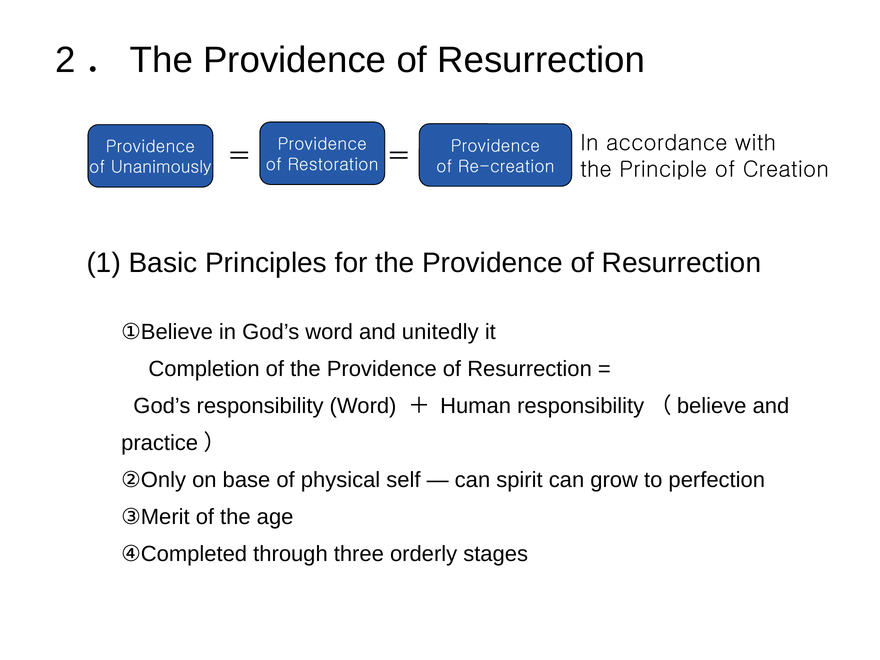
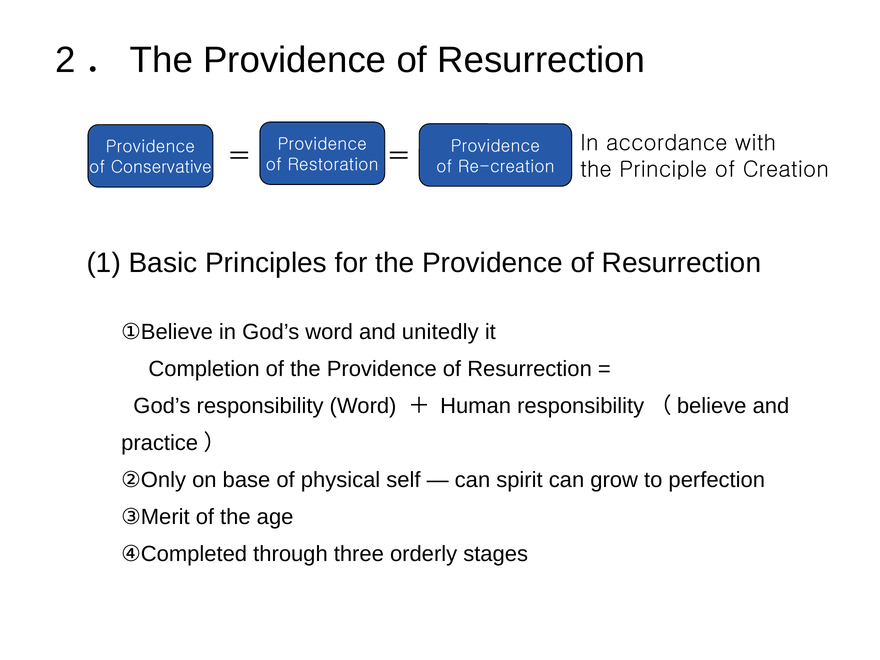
Unanimously: Unanimously -> Conservative
